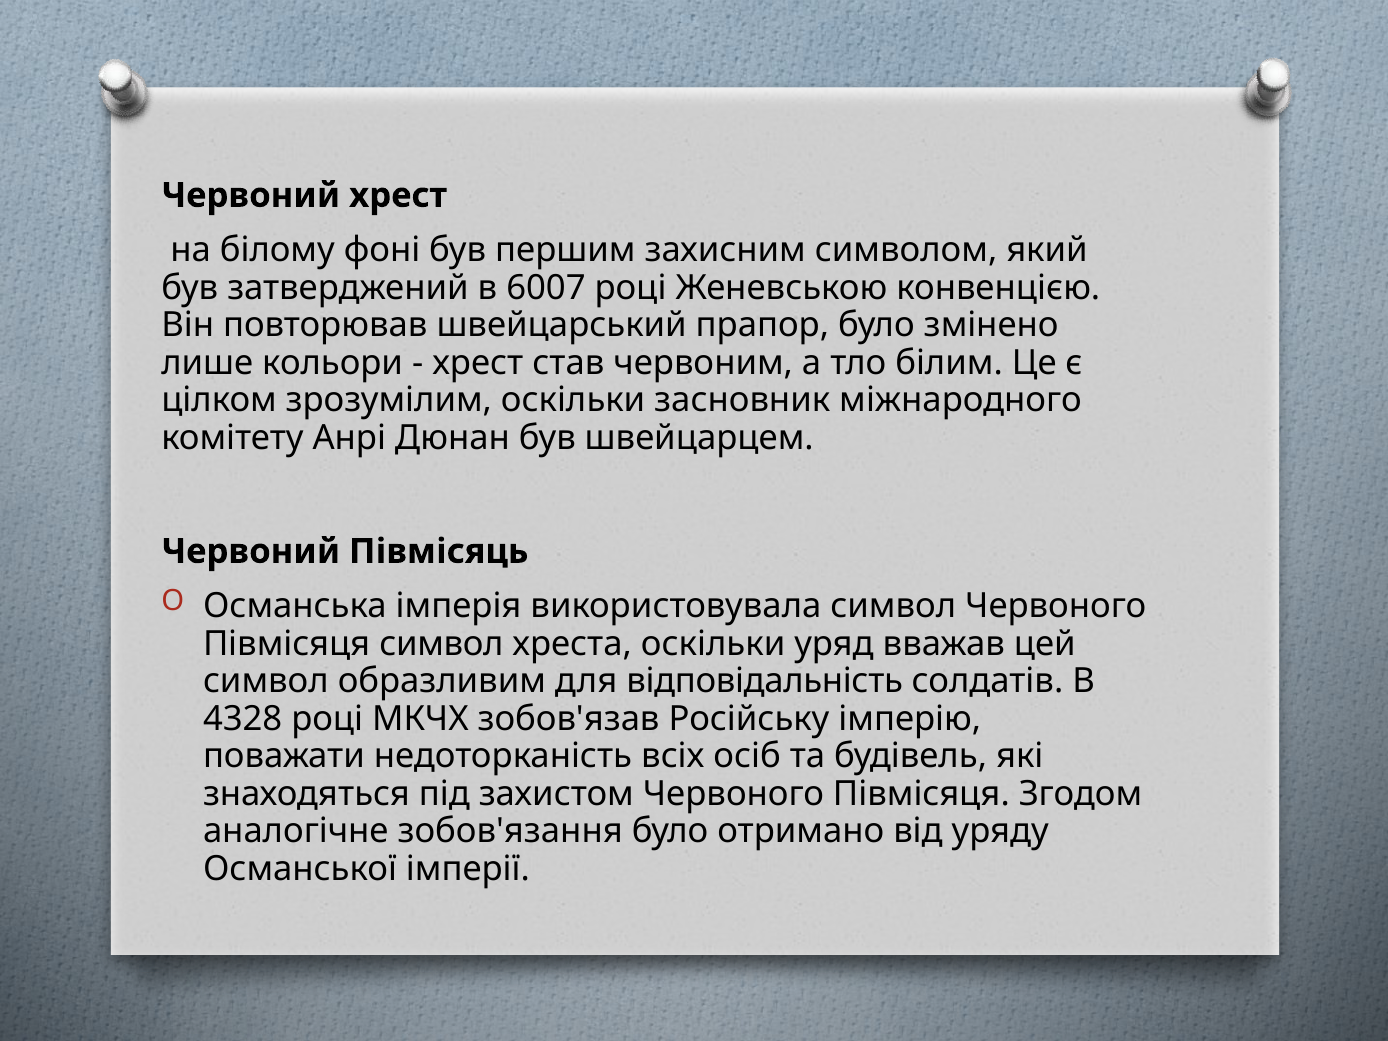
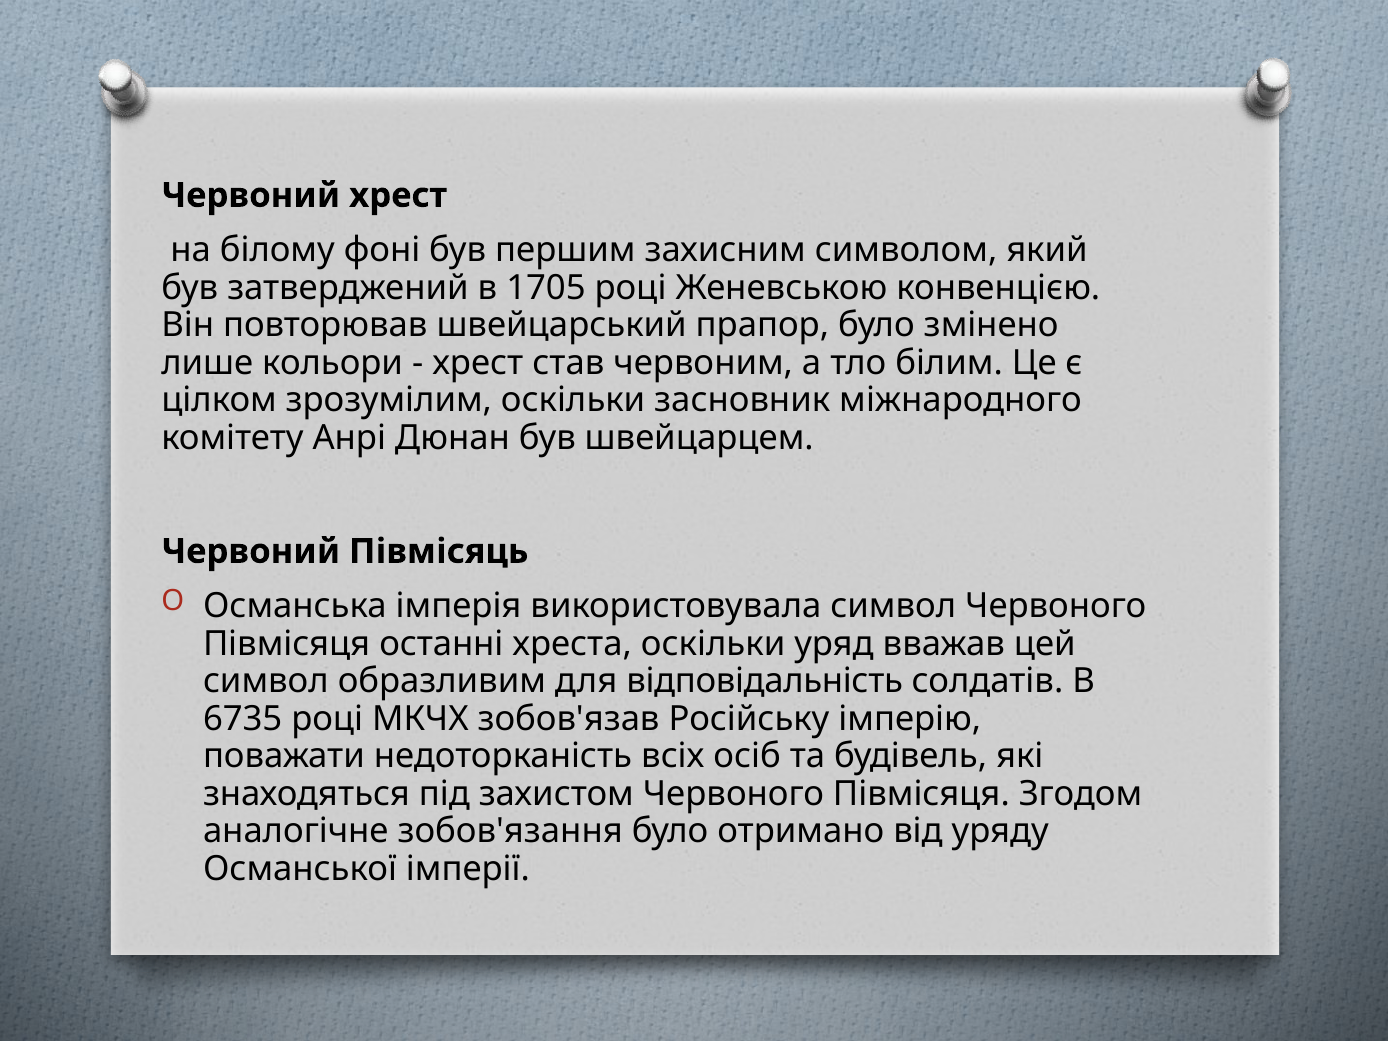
6007: 6007 -> 1705
Півмісяця символ: символ -> останні
4328: 4328 -> 6735
